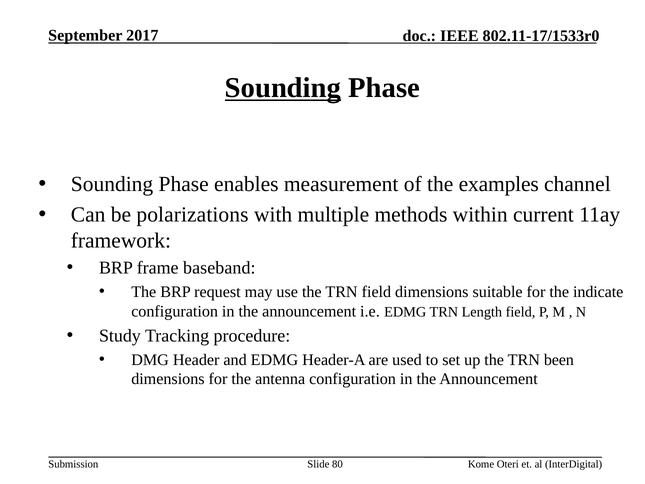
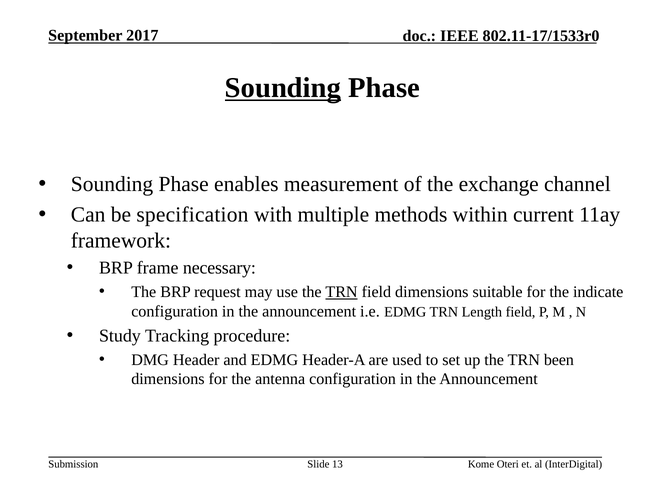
examples: examples -> exchange
polarizations: polarizations -> specification
baseband: baseband -> necessary
TRN at (342, 292) underline: none -> present
80: 80 -> 13
